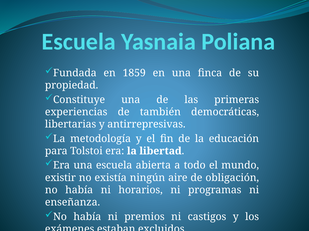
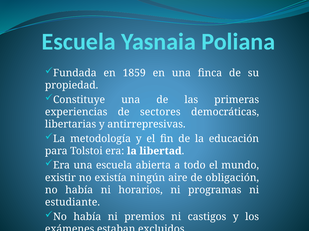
también: también -> sectores
enseñanza: enseñanza -> estudiante
